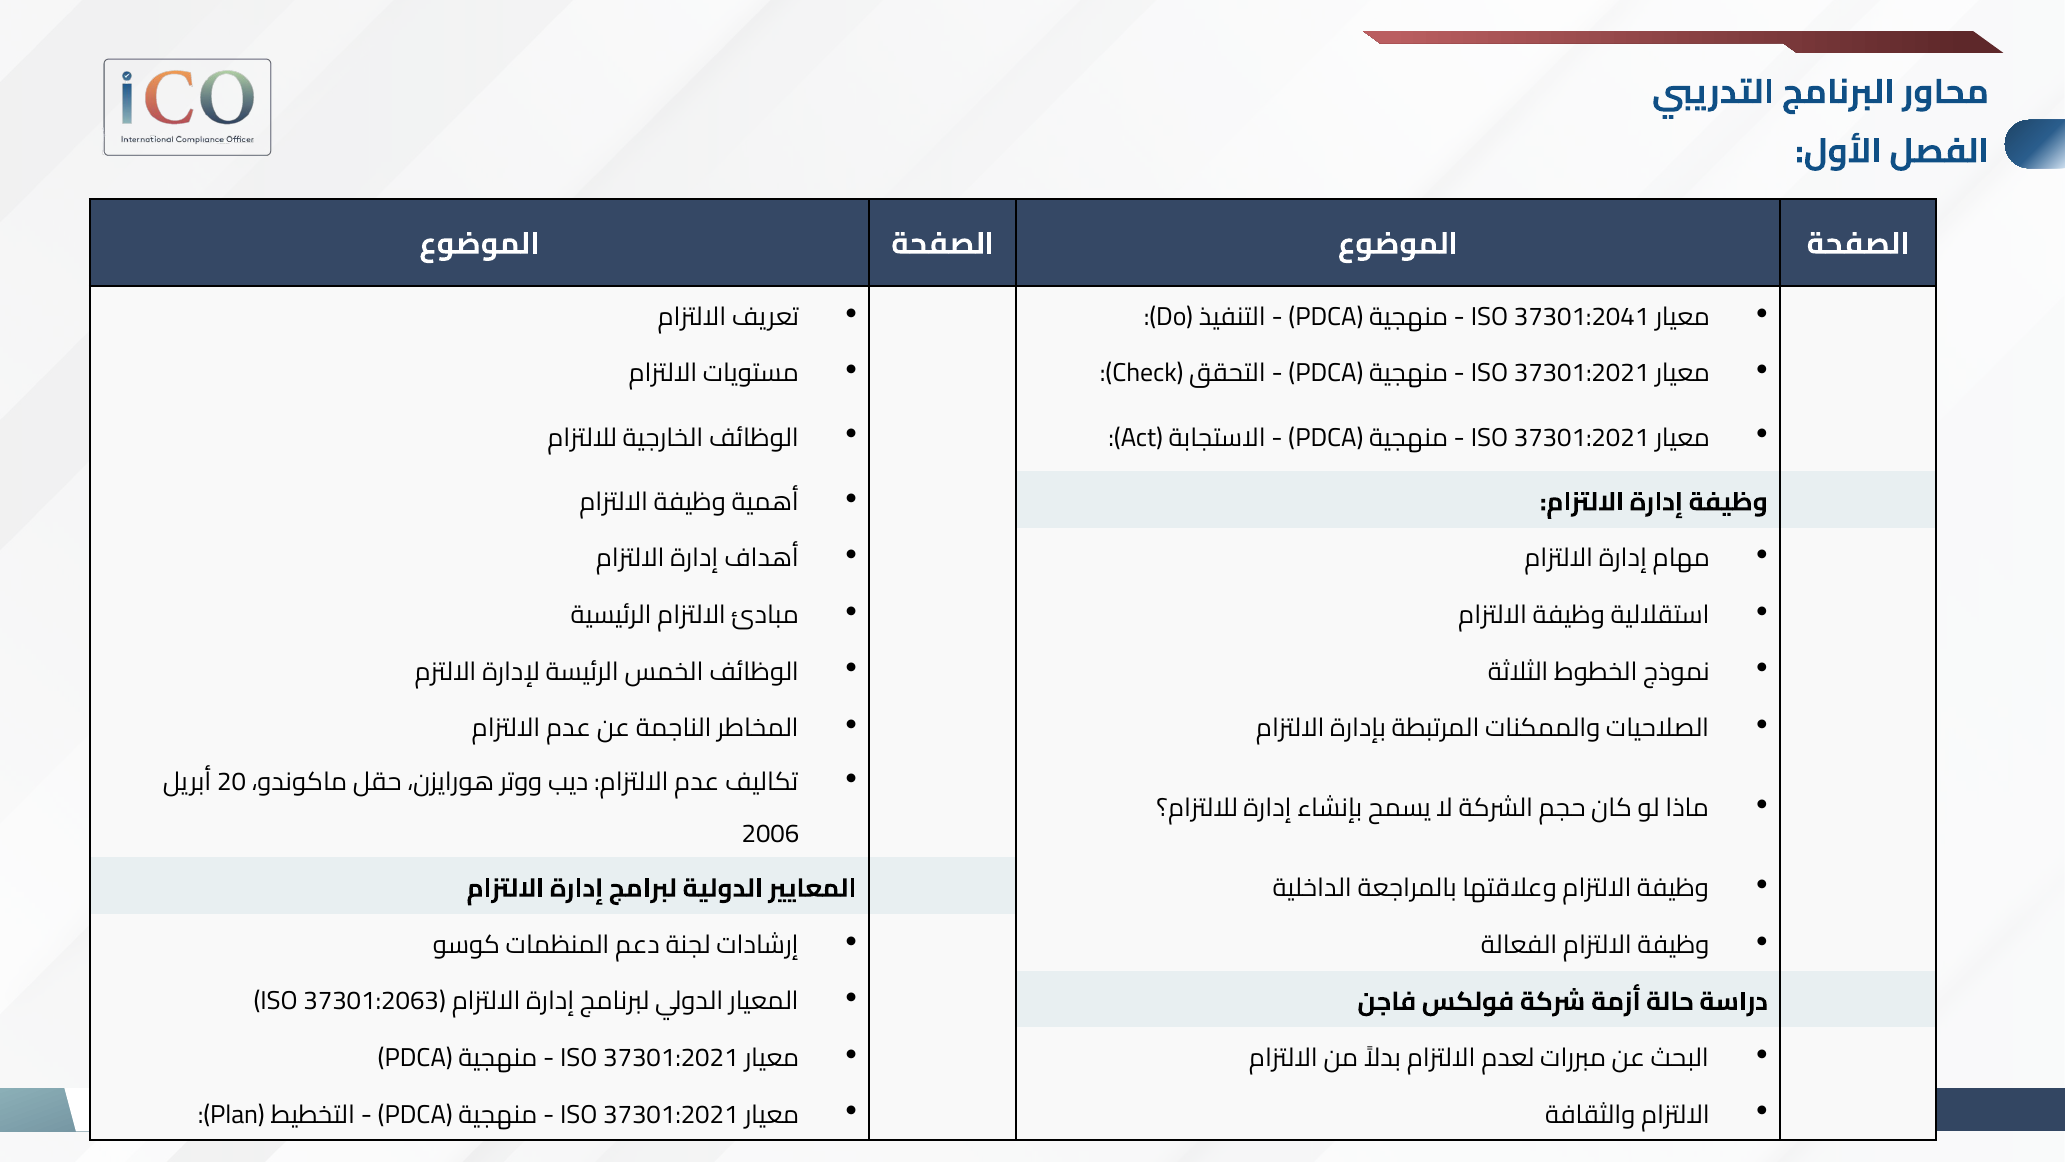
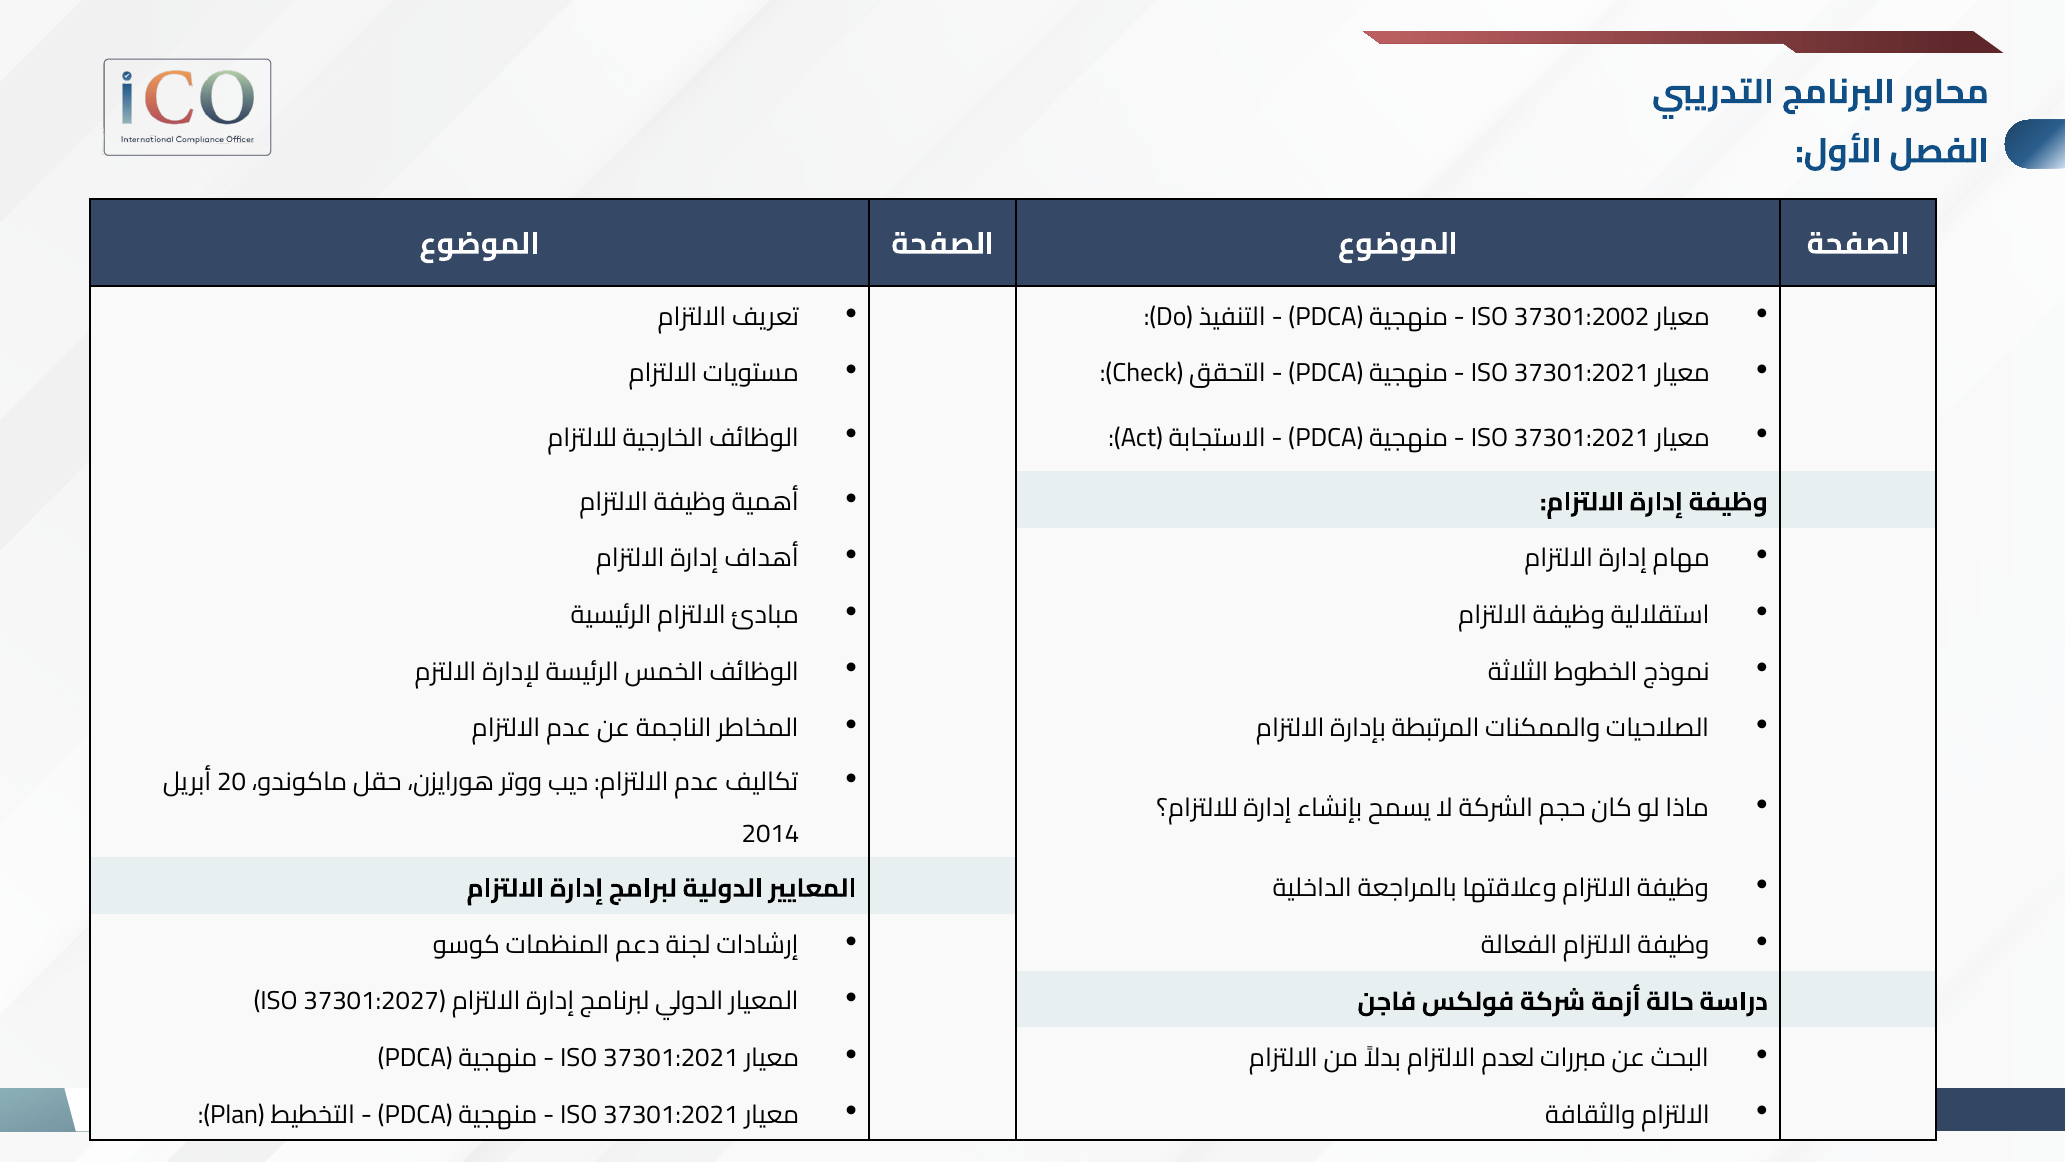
37301:2041: 37301:2041 -> 37301:2002
2006: 2006 -> 2014
37301:2063: 37301:2063 -> 37301:2027
